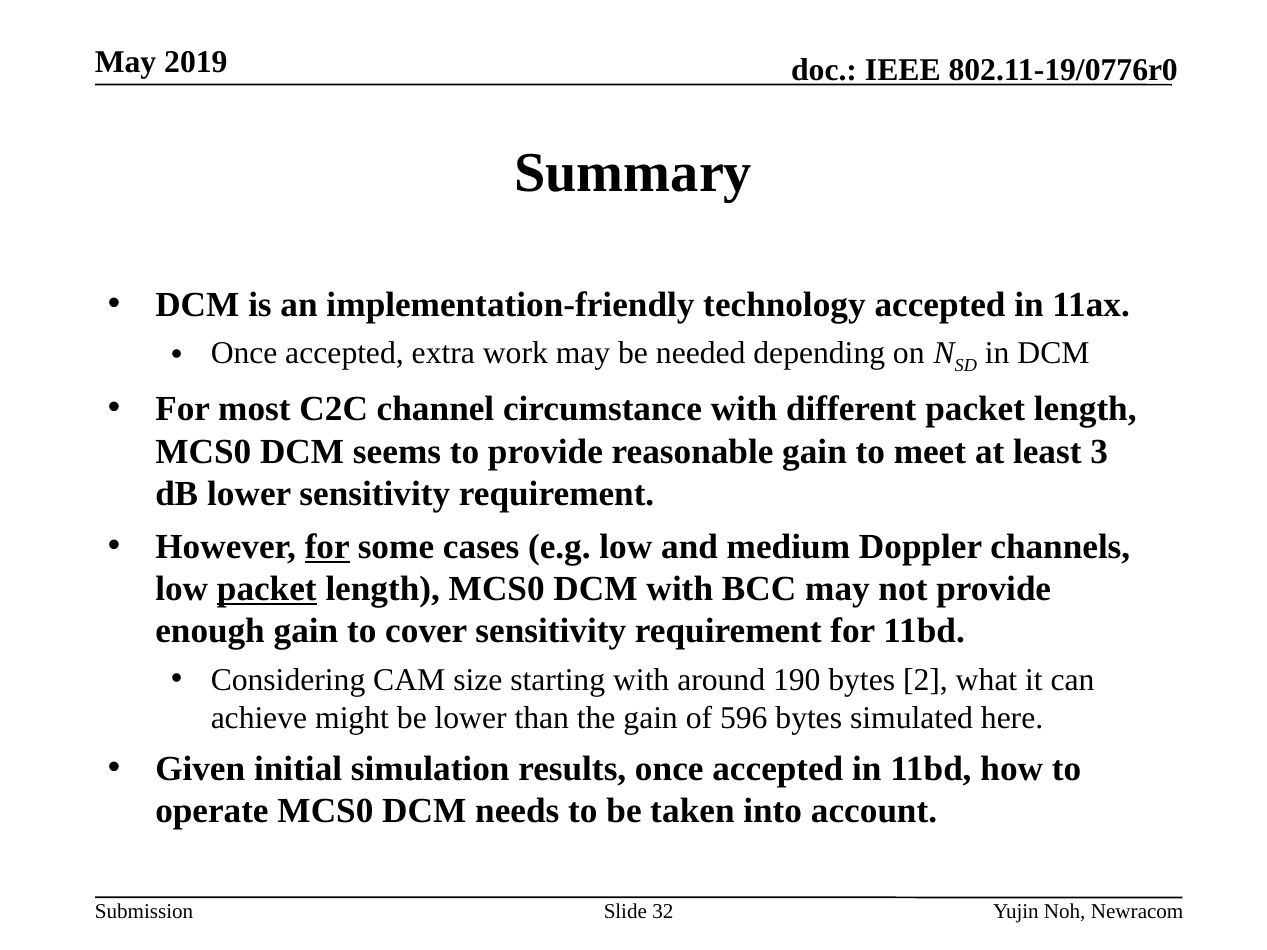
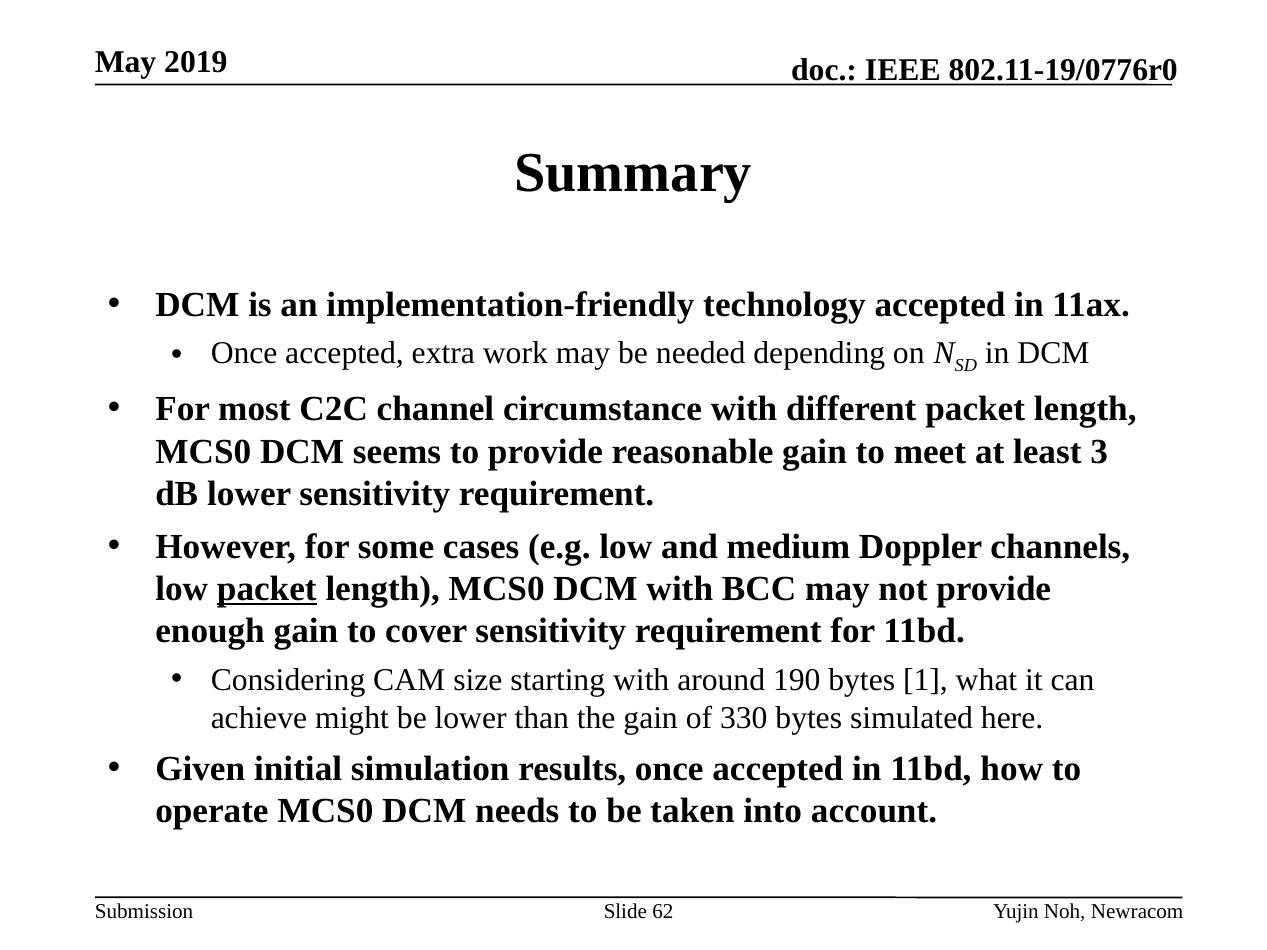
for at (327, 547) underline: present -> none
2: 2 -> 1
596: 596 -> 330
32: 32 -> 62
